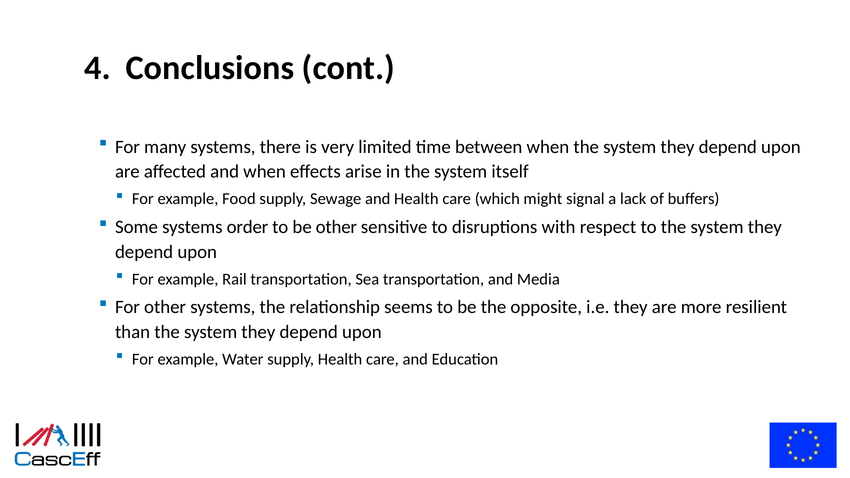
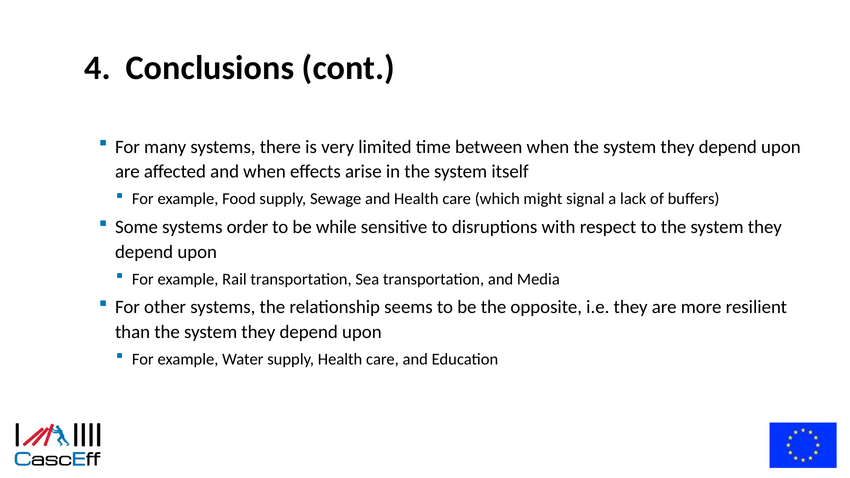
be other: other -> while
